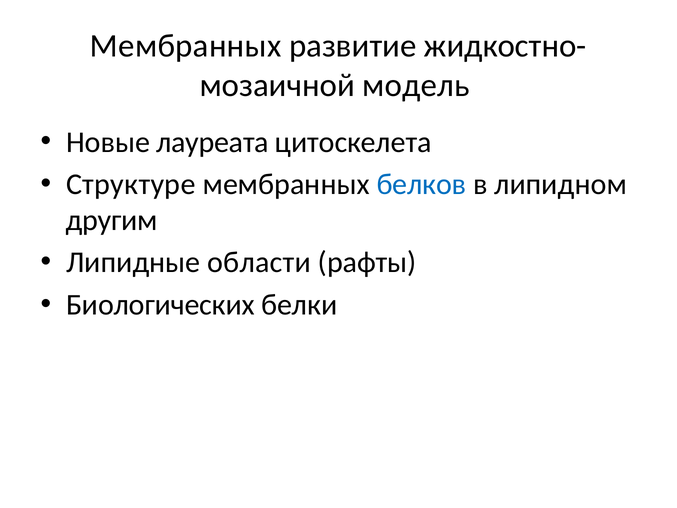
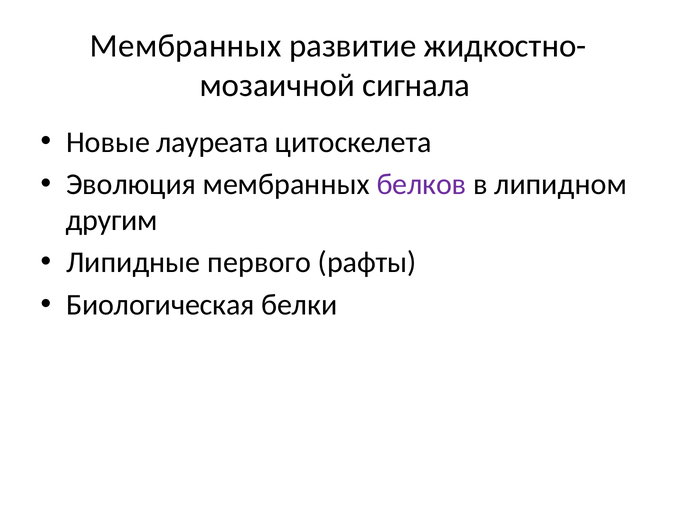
модель: модель -> сигнала
Структуре: Структуре -> Эволюция
белков colour: blue -> purple
области: области -> первого
Биологических: Биологических -> Биологическая
